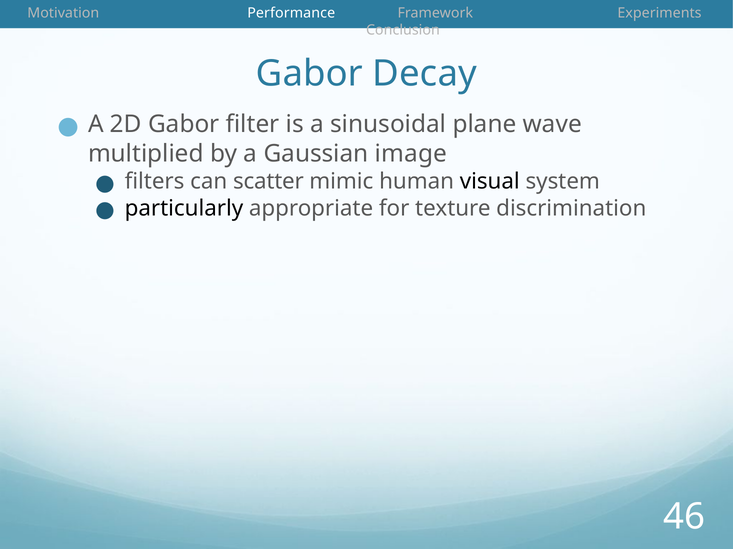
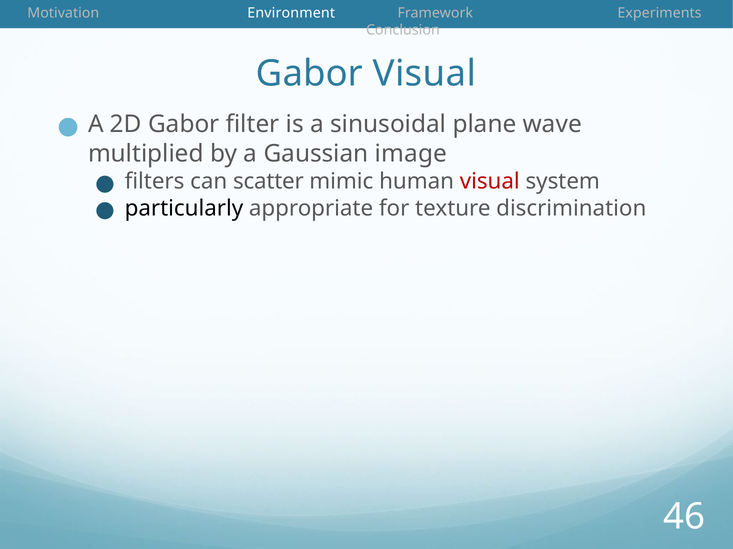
Performance: Performance -> Environment
Gabor Decay: Decay -> Visual
visual at (490, 182) colour: black -> red
